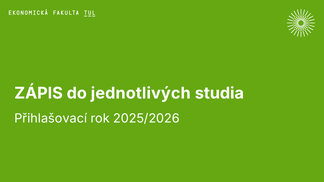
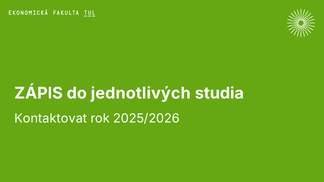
Přihlašovací: Přihlašovací -> Kontaktovat
